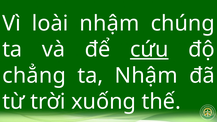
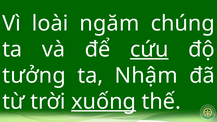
loài nhậm: nhậm -> ngăm
chẳng: chẳng -> tưởng
xuống underline: none -> present
